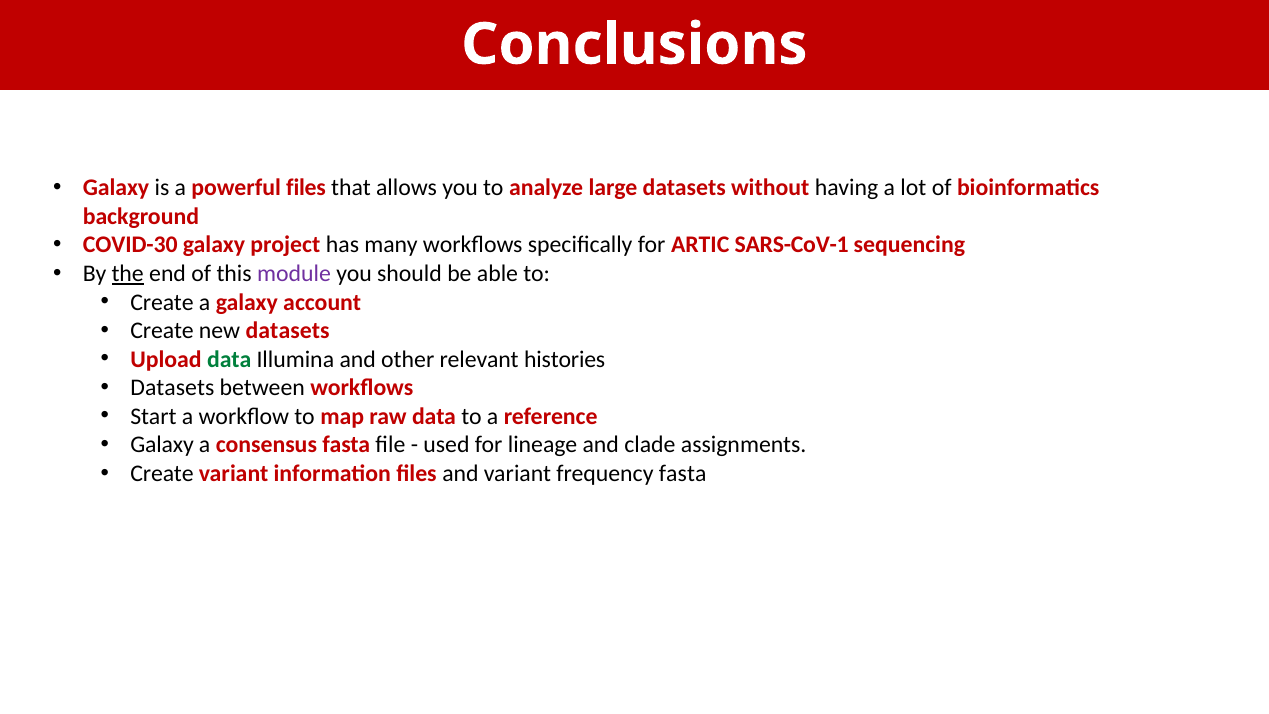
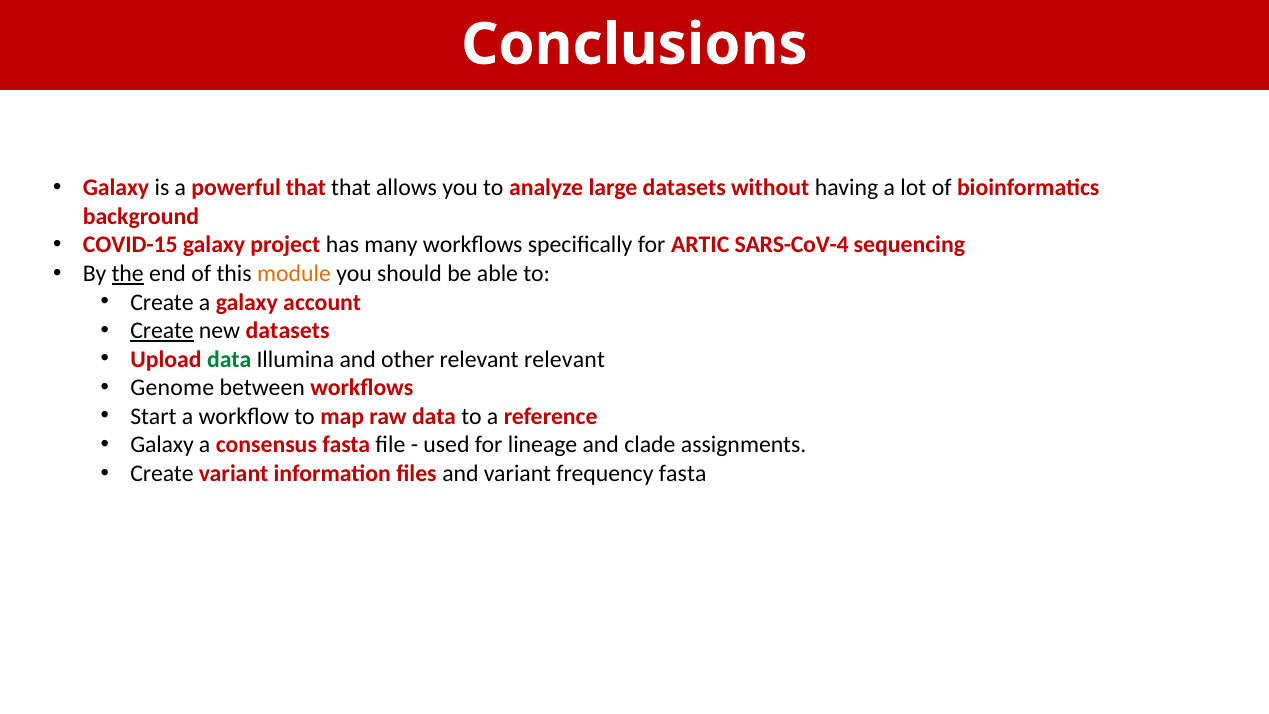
powerful files: files -> that
COVID-30: COVID-30 -> COVID-15
SARS-CoV-1: SARS-CoV-1 -> SARS-CoV-4
module colour: purple -> orange
Create at (162, 331) underline: none -> present
relevant histories: histories -> relevant
Datasets at (172, 388): Datasets -> Genome
